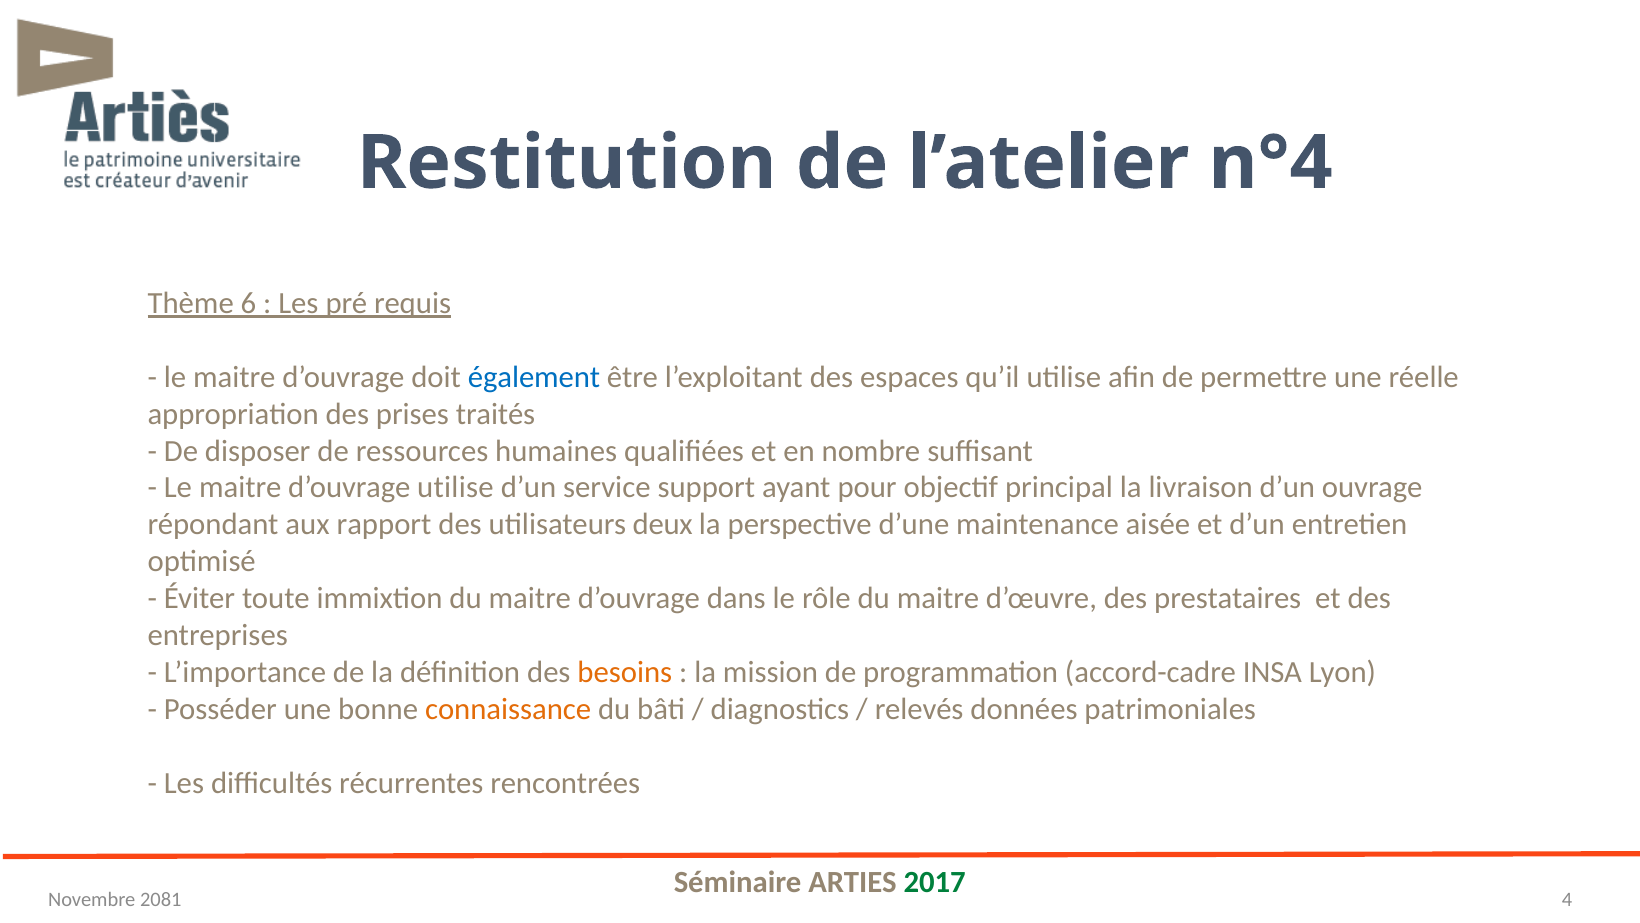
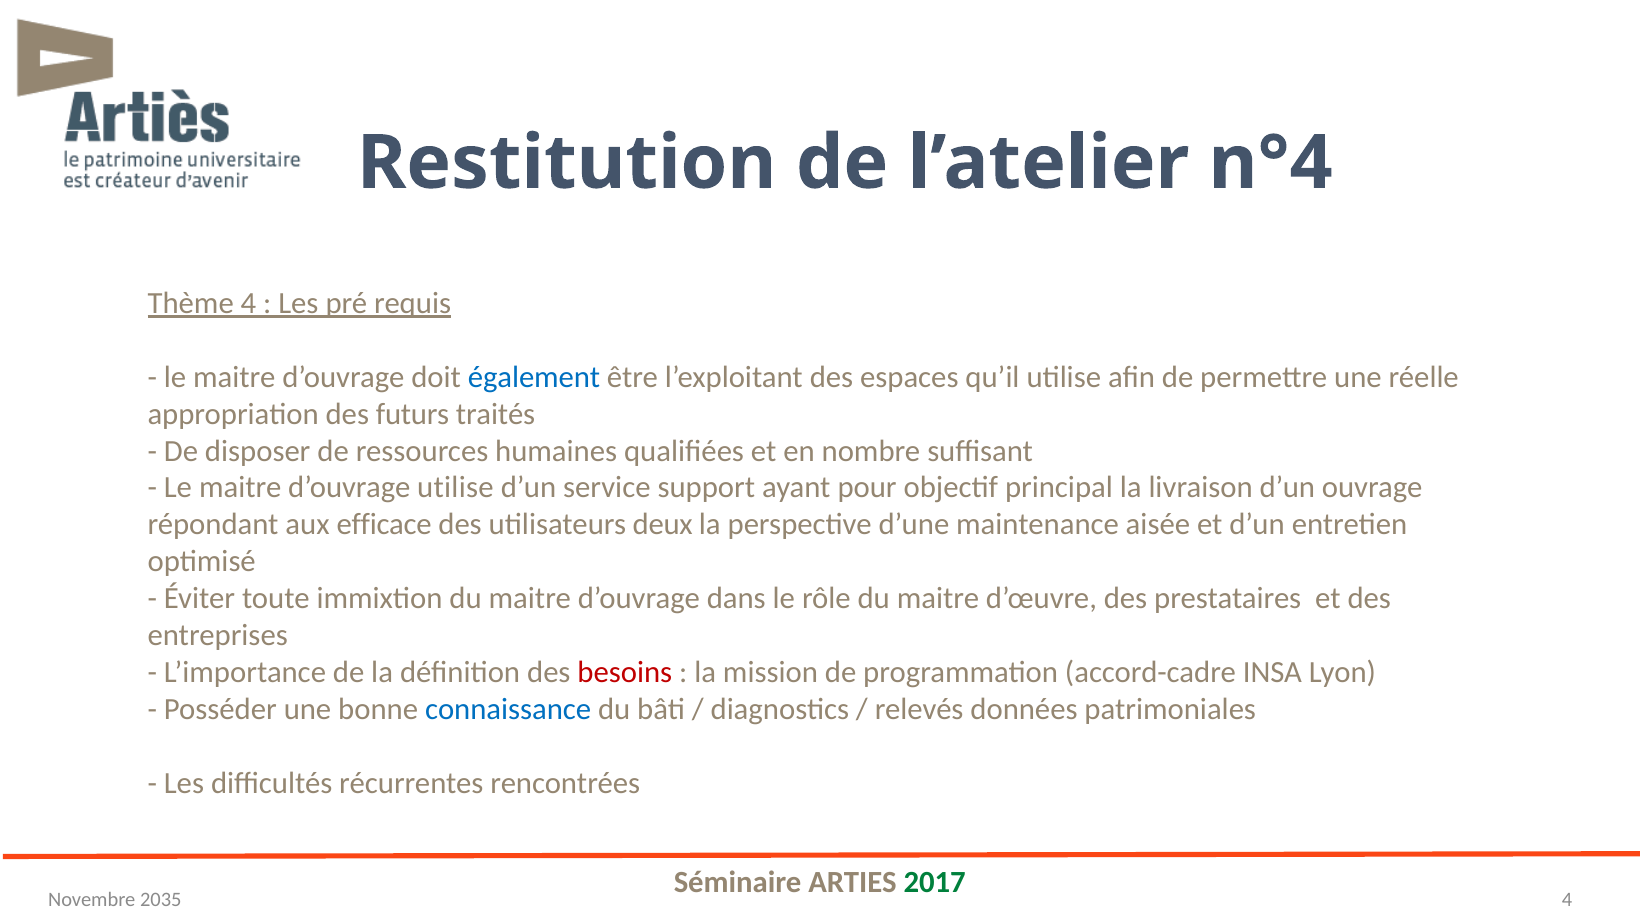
Thème 6: 6 -> 4
prises: prises -> futurs
rapport: rapport -> efficace
besoins colour: orange -> red
connaissance colour: orange -> blue
2081: 2081 -> 2035
